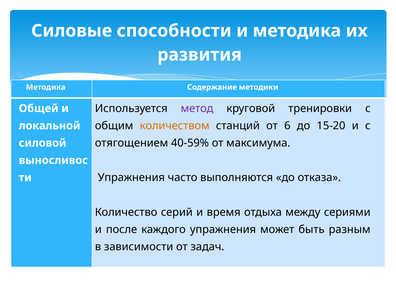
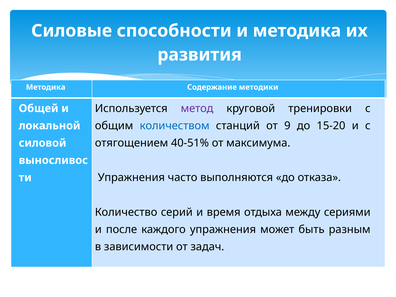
количеством colour: orange -> blue
6: 6 -> 9
40-59%: 40-59% -> 40-51%
